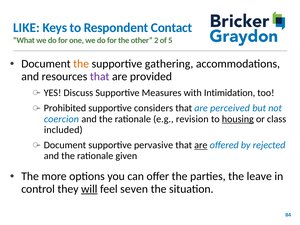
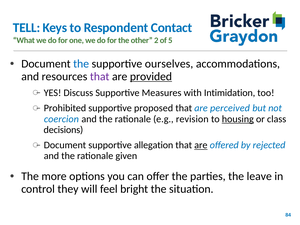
LIKE: LIKE -> TELL
the at (81, 64) colour: orange -> blue
gathering: gathering -> ourselves
provided underline: none -> present
considers: considers -> proposed
included: included -> decisions
pervasive: pervasive -> allegation
will underline: present -> none
seven: seven -> bright
